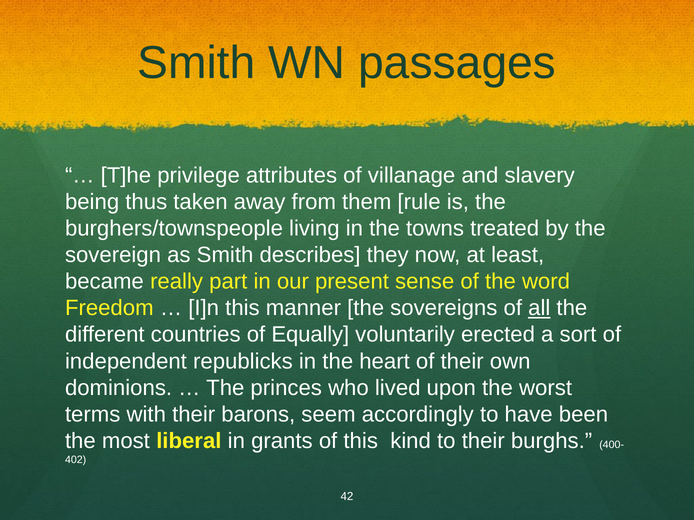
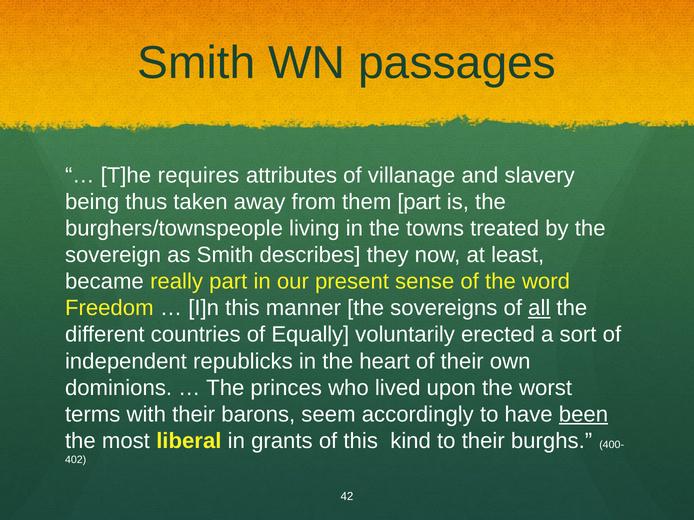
privilege: privilege -> requires
them rule: rule -> part
been underline: none -> present
